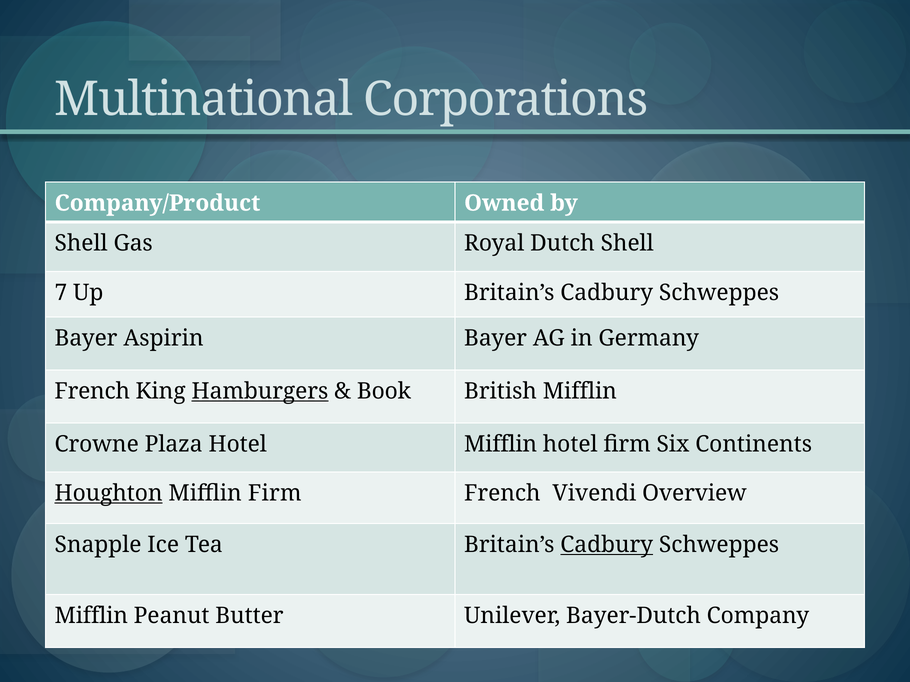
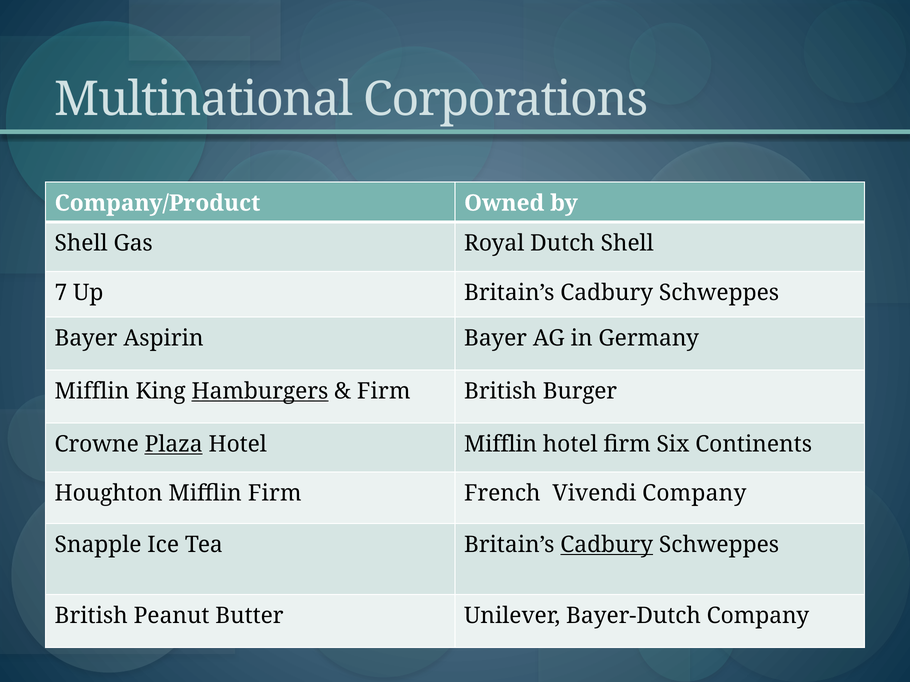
French at (92, 391): French -> Mifflin
Book at (384, 391): Book -> Firm
British Mifflin: Mifflin -> Burger
Plaza underline: none -> present
Houghton underline: present -> none
Vivendi Overview: Overview -> Company
Mifflin at (91, 616): Mifflin -> British
